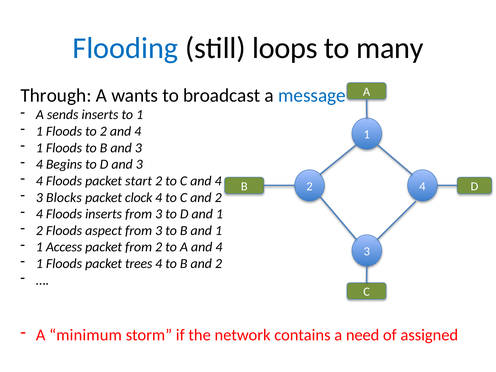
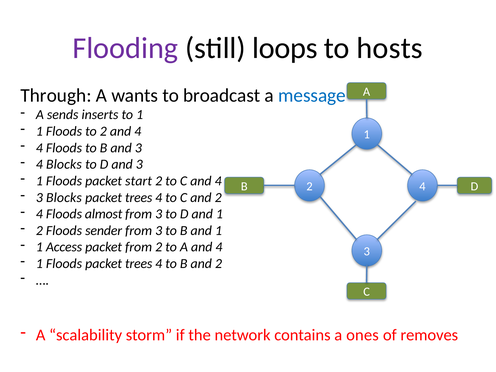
Flooding colour: blue -> purple
many: many -> hosts
1 at (39, 148): 1 -> 4
4 Begins: Begins -> Blocks
4 at (39, 181): 4 -> 1
clock at (139, 197): clock -> trees
Floods inserts: inserts -> almost
aspect: aspect -> sender
minimum: minimum -> scalability
need: need -> ones
assigned: assigned -> removes
